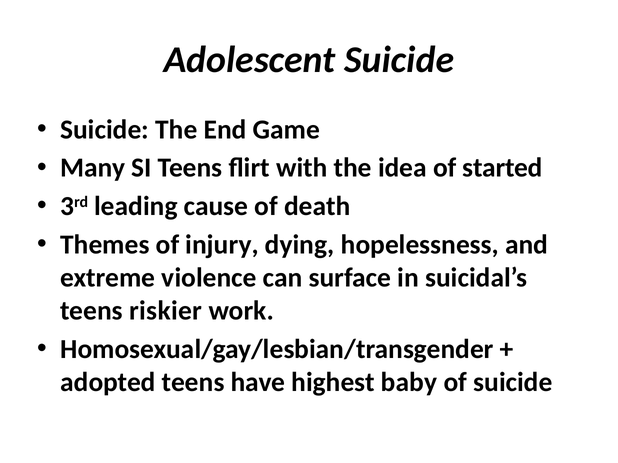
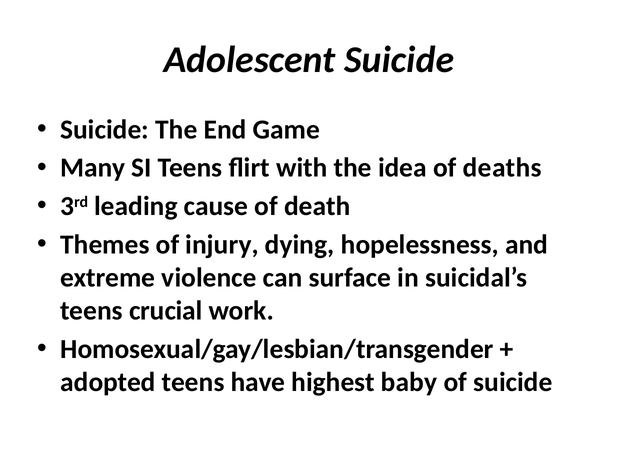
started: started -> deaths
riskier: riskier -> crucial
